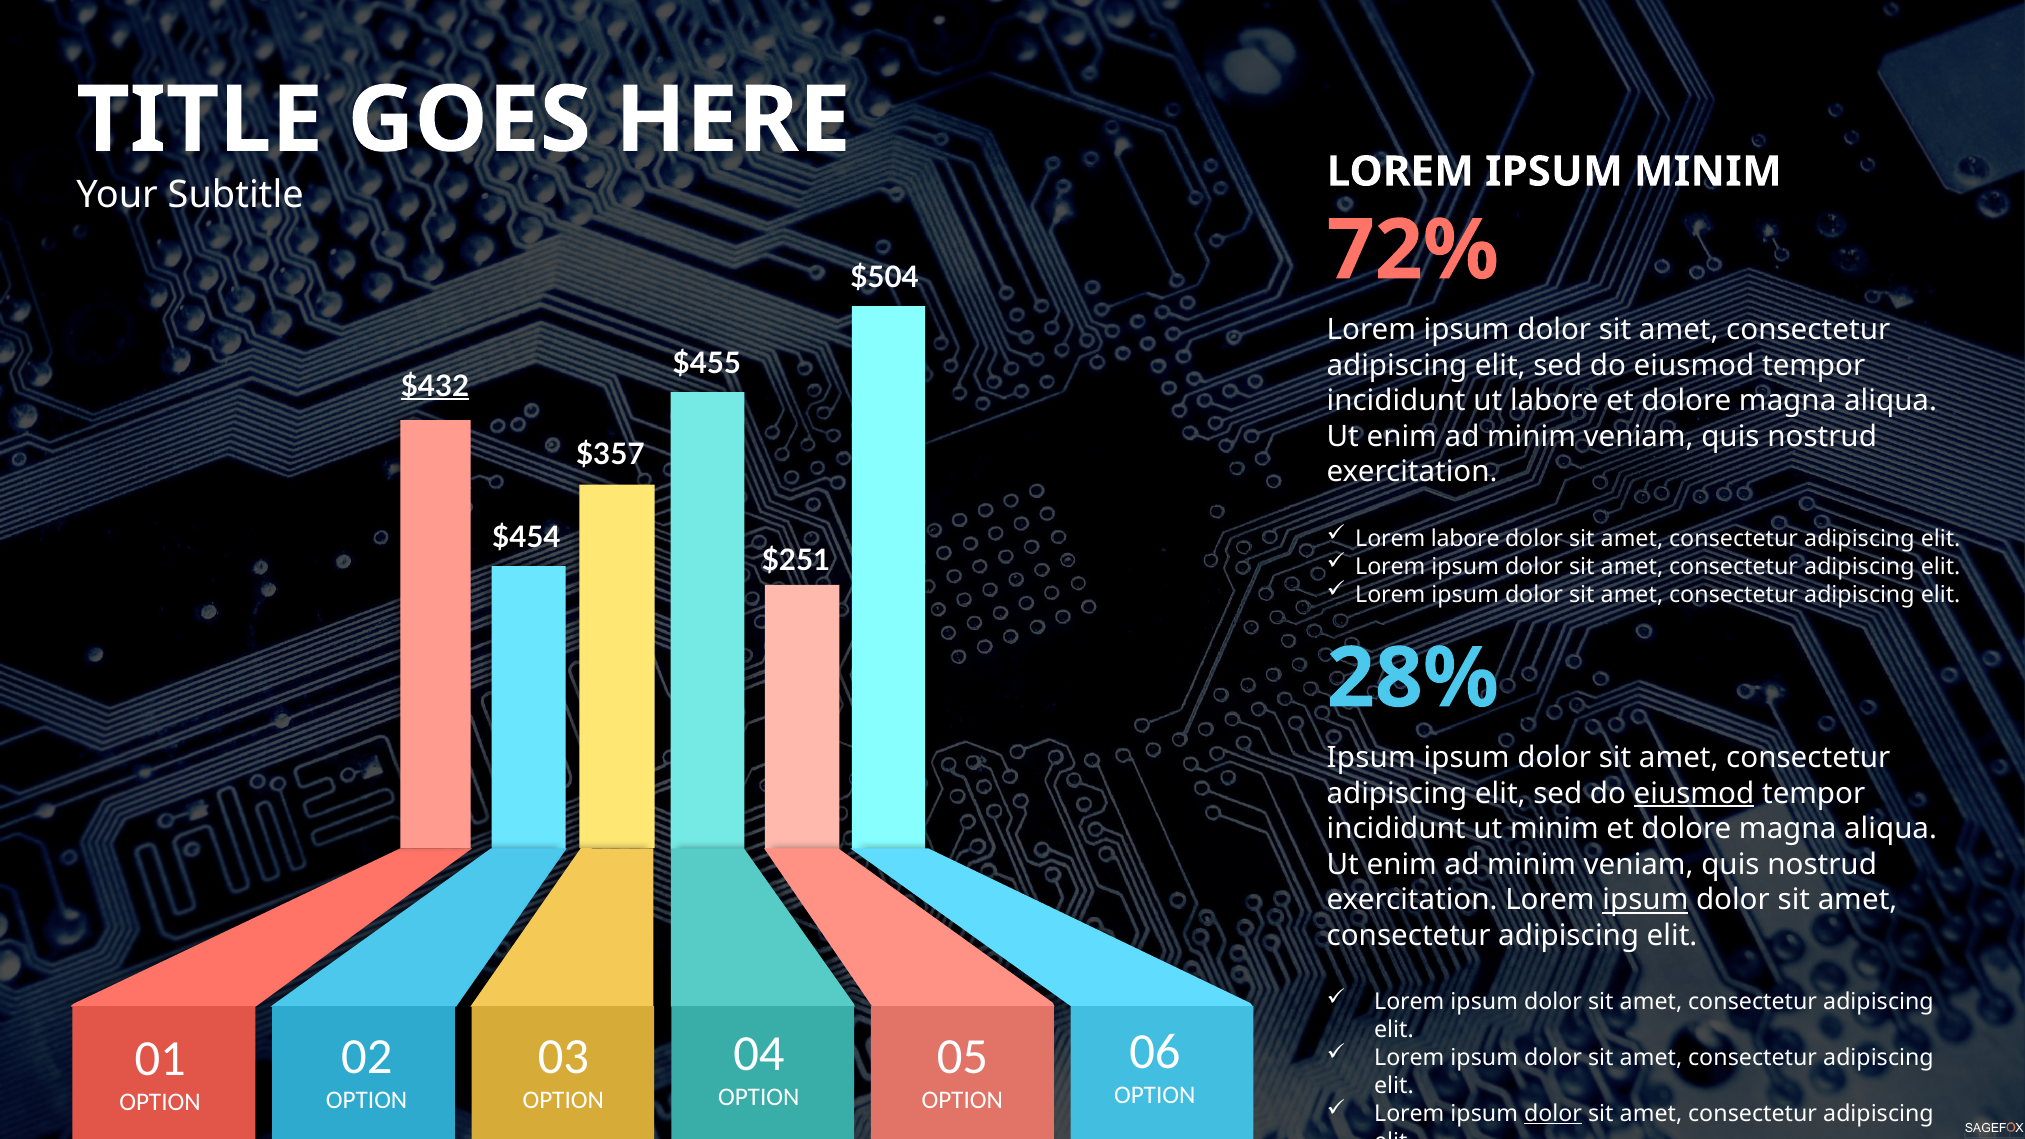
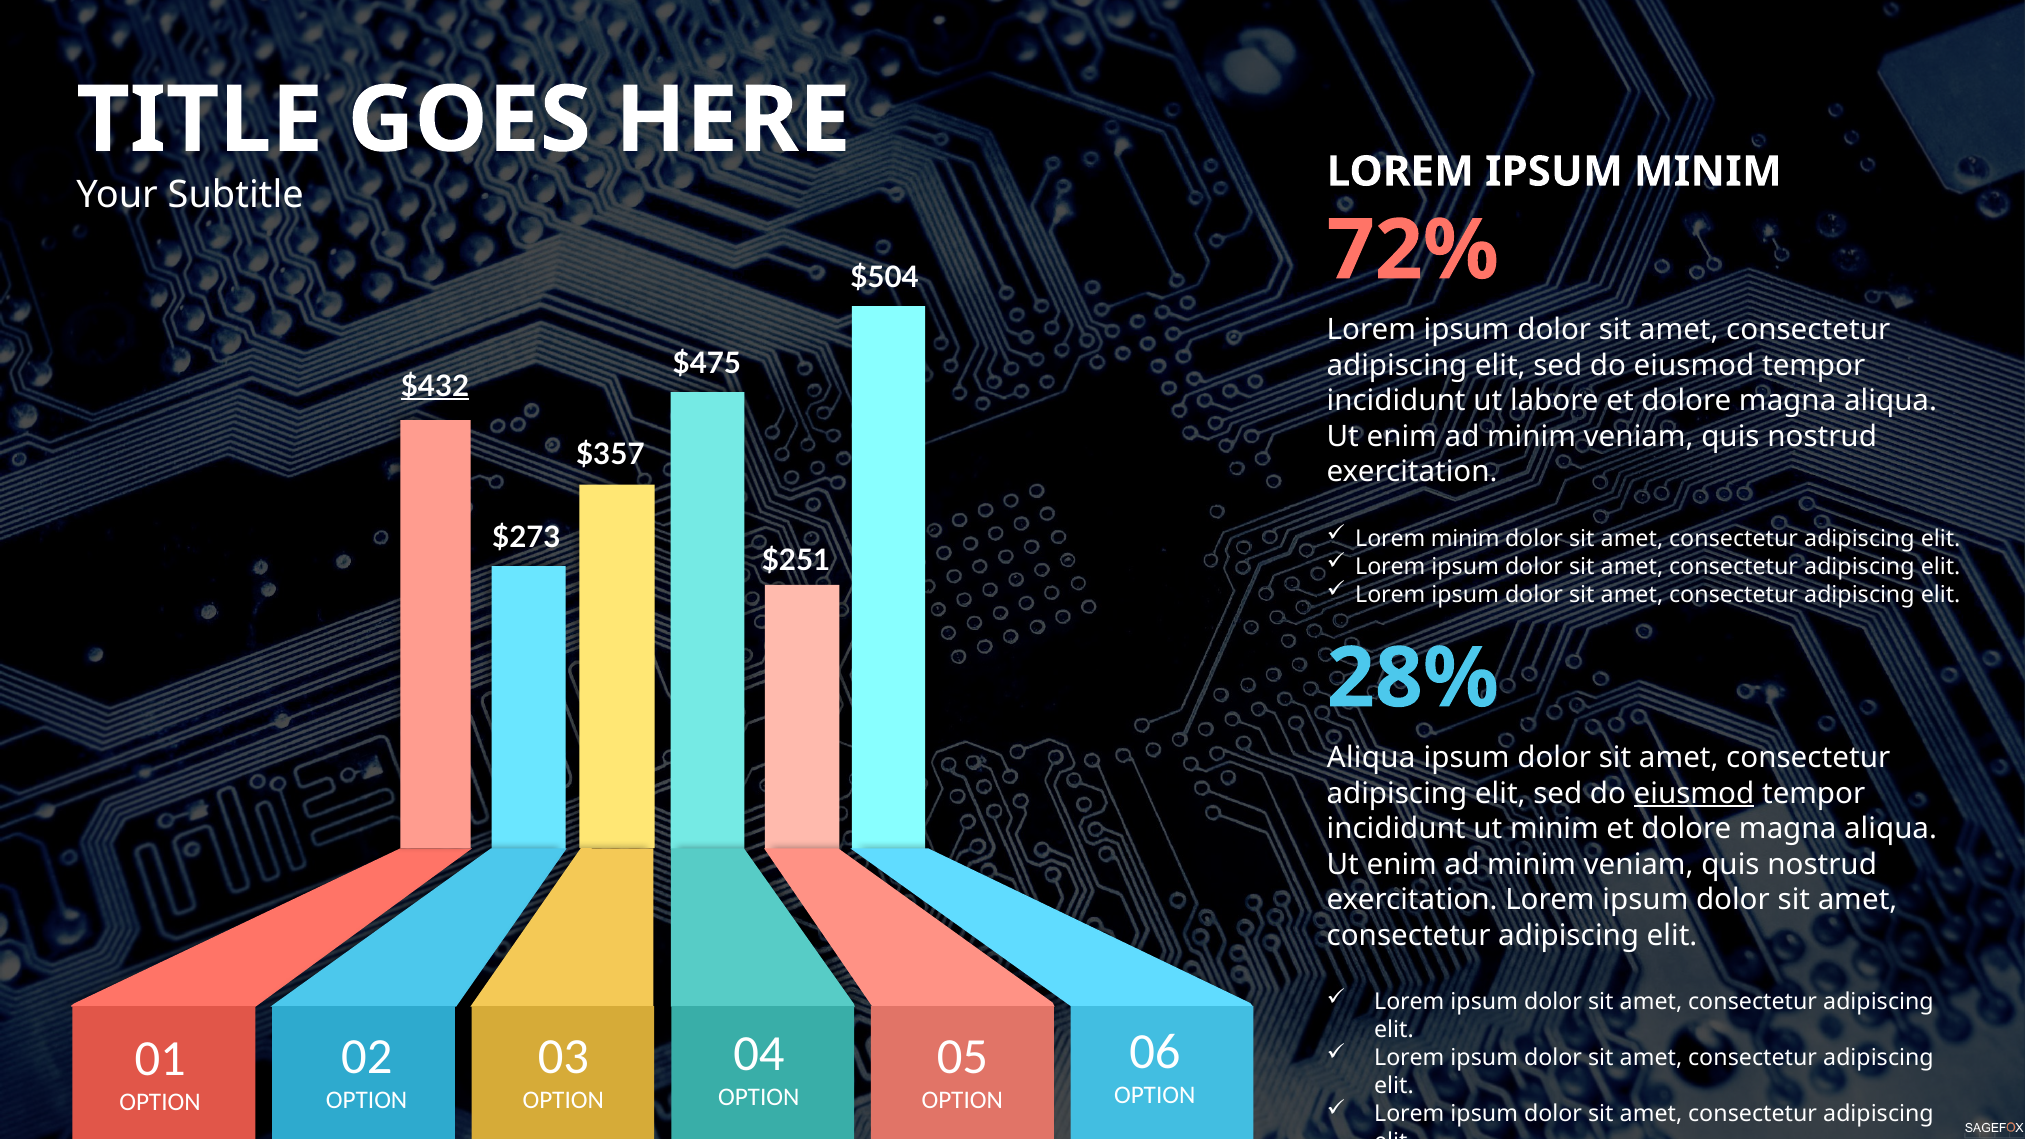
$455: $455 -> $475
$454: $454 -> $273
Lorem labore: labore -> minim
Ipsum at (1371, 758): Ipsum -> Aliqua
ipsum at (1645, 900) underline: present -> none
dolor at (1553, 1114) underline: present -> none
